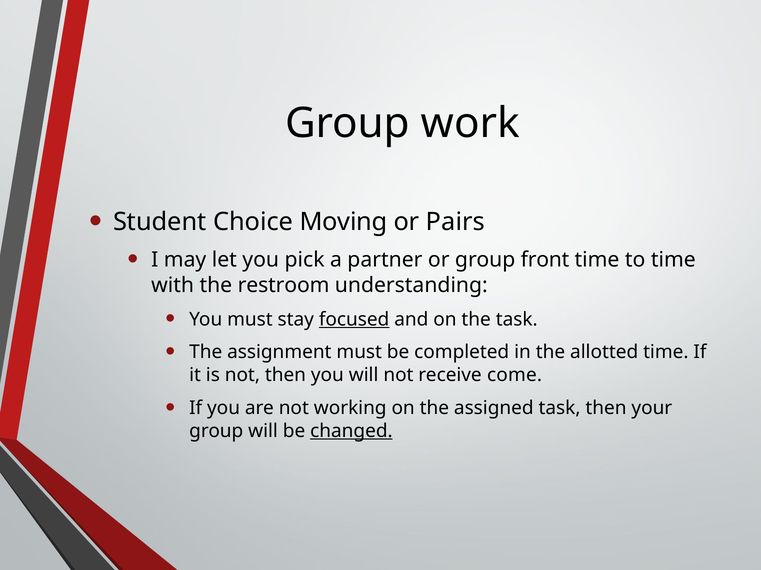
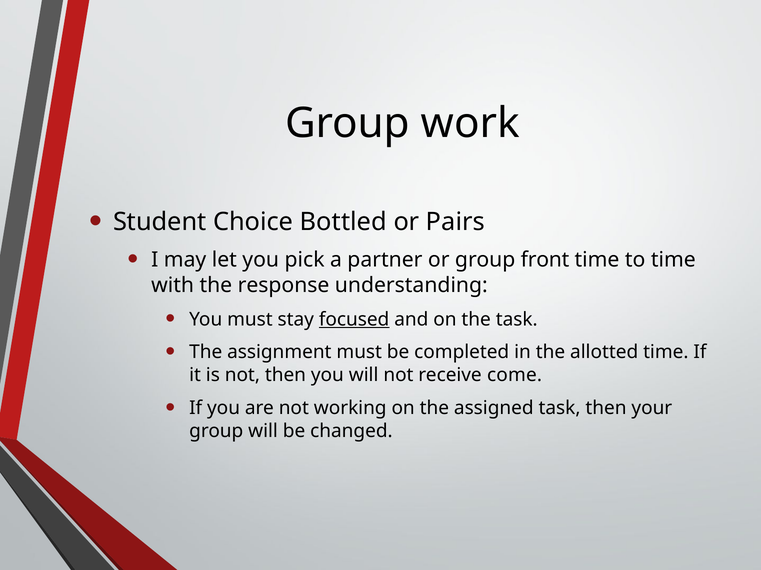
Moving: Moving -> Bottled
restroom: restroom -> response
changed underline: present -> none
